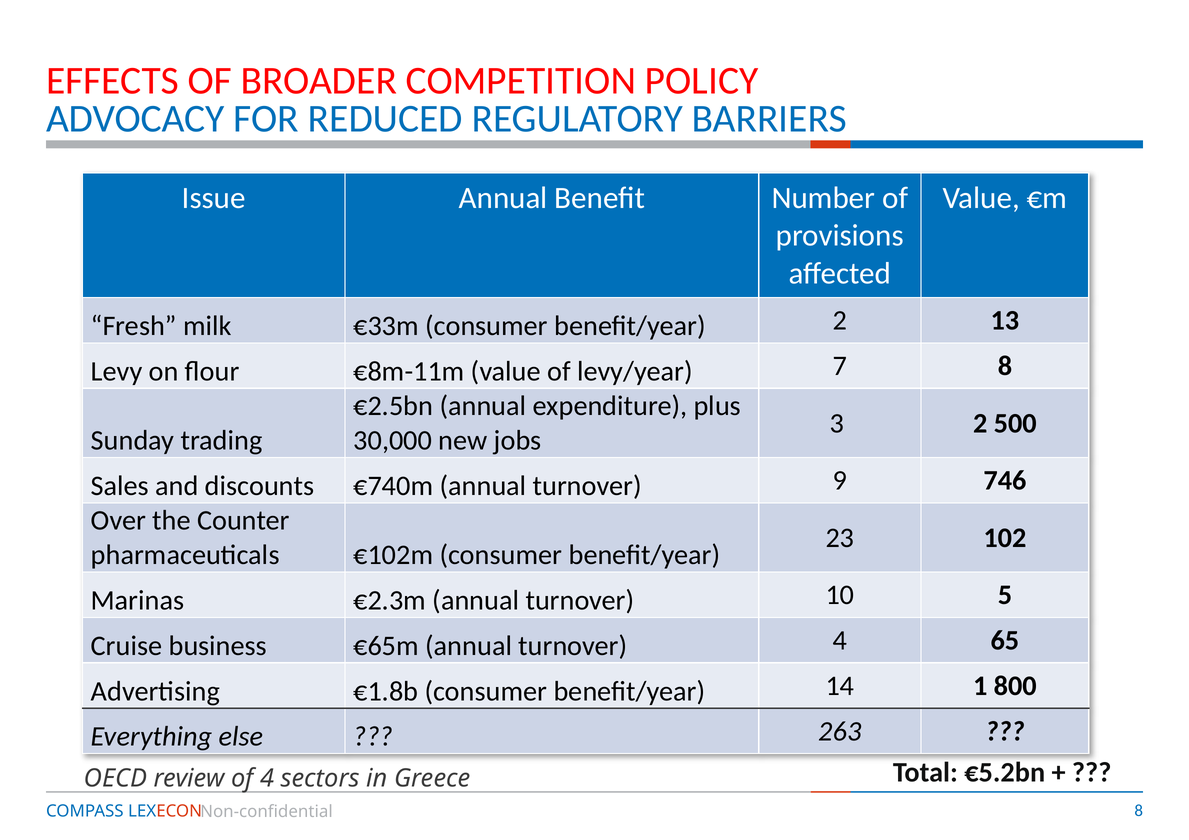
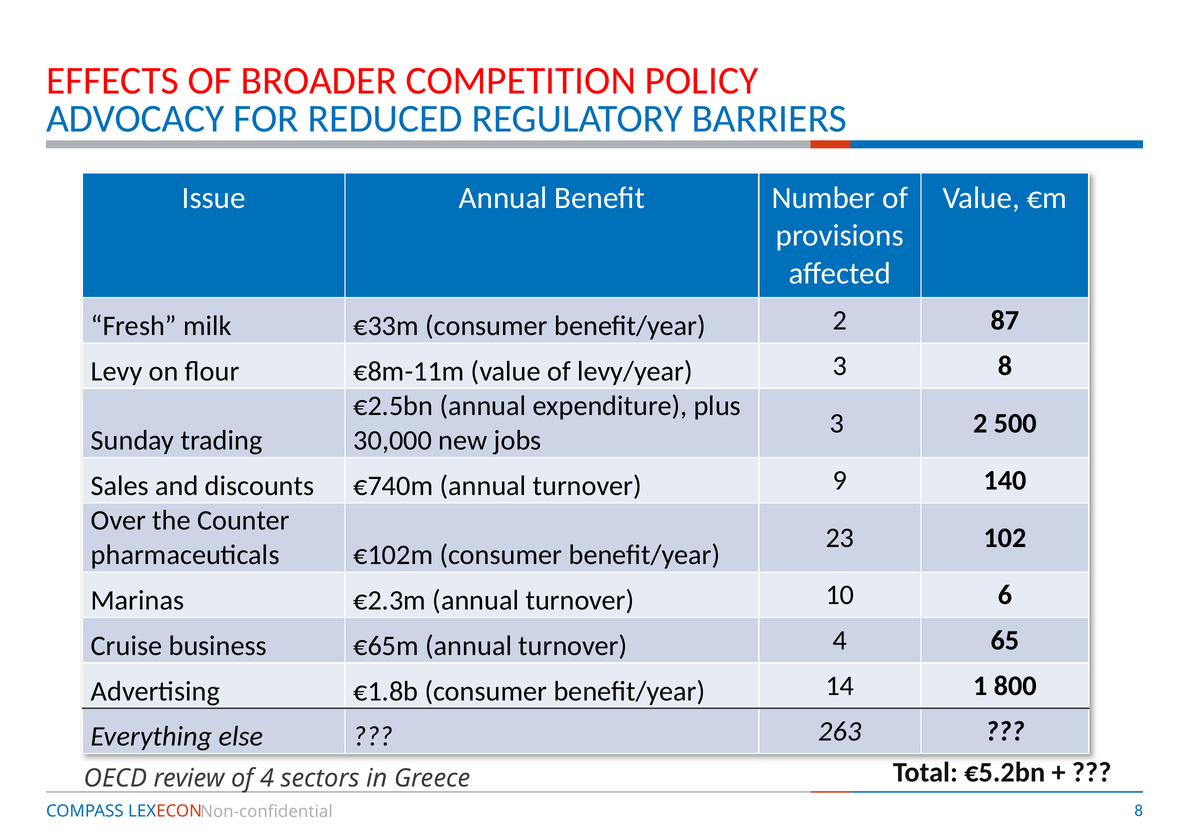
13: 13 -> 87
levy/year 7: 7 -> 3
746: 746 -> 140
5: 5 -> 6
